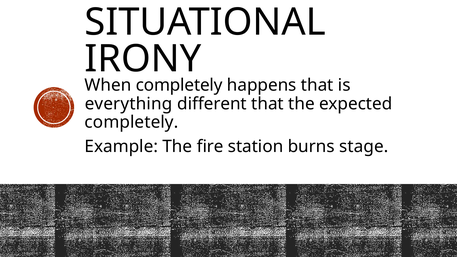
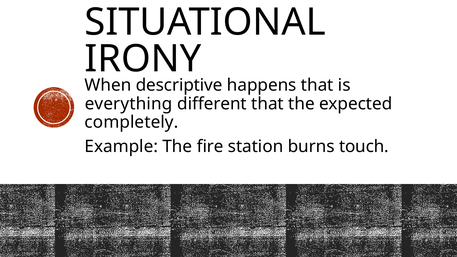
completely at (179, 85): completely -> descriptive
stage: stage -> touch
